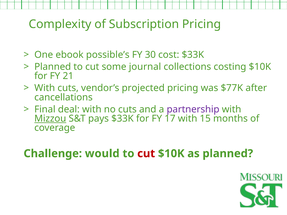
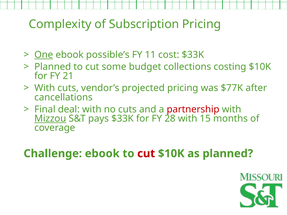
One underline: none -> present
30: 30 -> 11
journal: journal -> budget
partnership colour: purple -> red
17: 17 -> 28
Challenge would: would -> ebook
